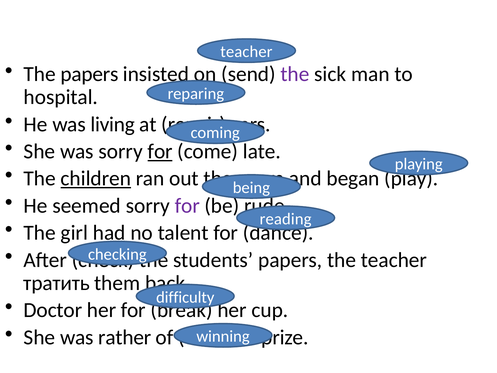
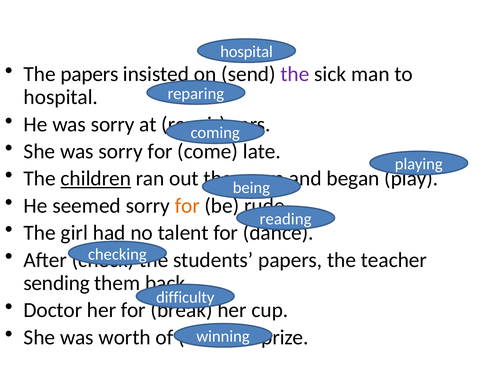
teacher at (246, 52): teacher -> hospital
He was living: living -> sorry
for at (160, 151) underline: present -> none
for at (187, 206) colour: purple -> orange
тратить: тратить -> sending
rather: rather -> worth
